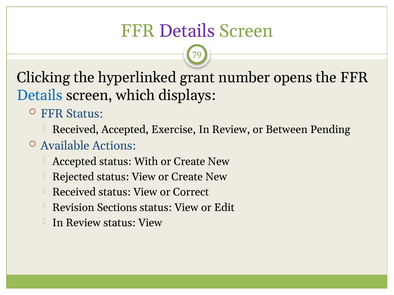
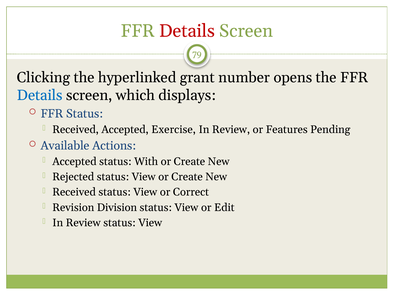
Details at (187, 31) colour: purple -> red
Between: Between -> Features
Sections: Sections -> Division
